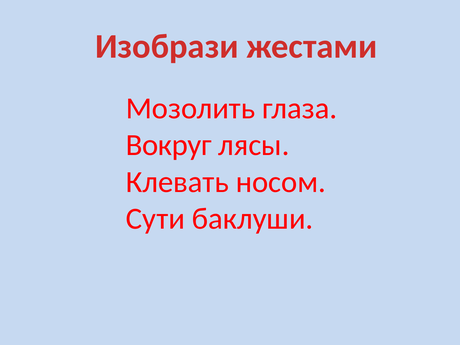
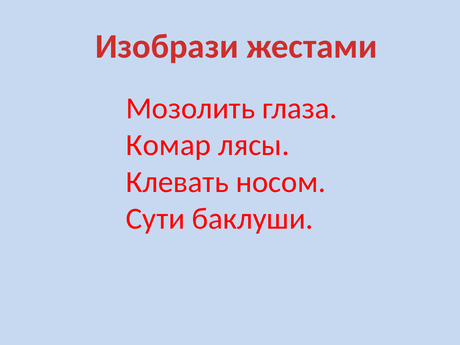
Вокруг: Вокруг -> Комар
